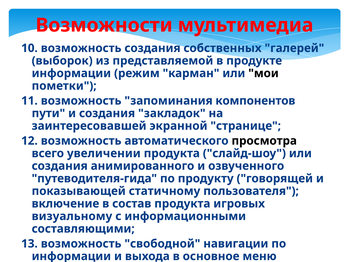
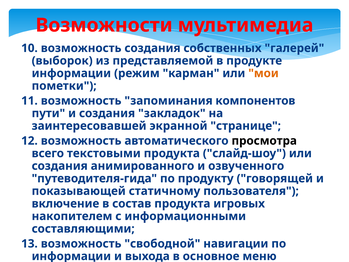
мои colour: black -> orange
увеличении: увеличении -> текстовыми
визуальному: визуальному -> накопителем
